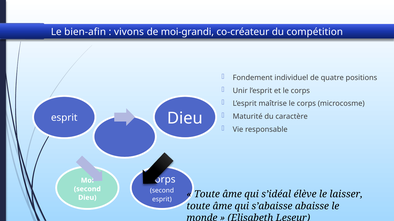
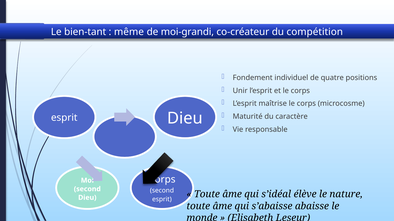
bien-afin: bien-afin -> bien-tant
vivons: vivons -> même
laisser: laisser -> nature
